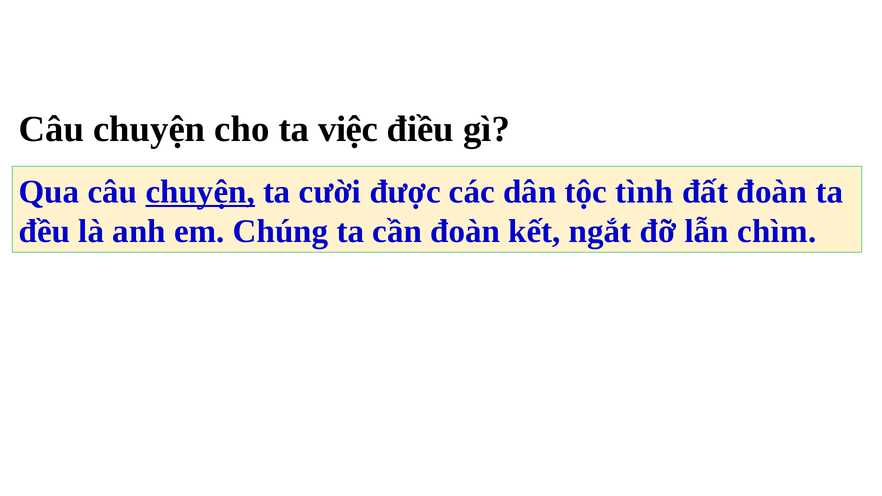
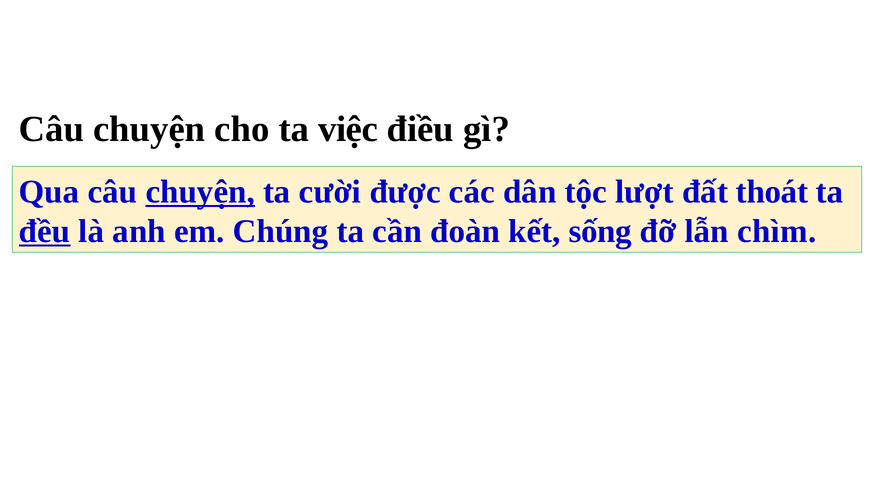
tình: tình -> lượt
đất đoàn: đoàn -> thoát
đều underline: none -> present
ngắt: ngắt -> sống
